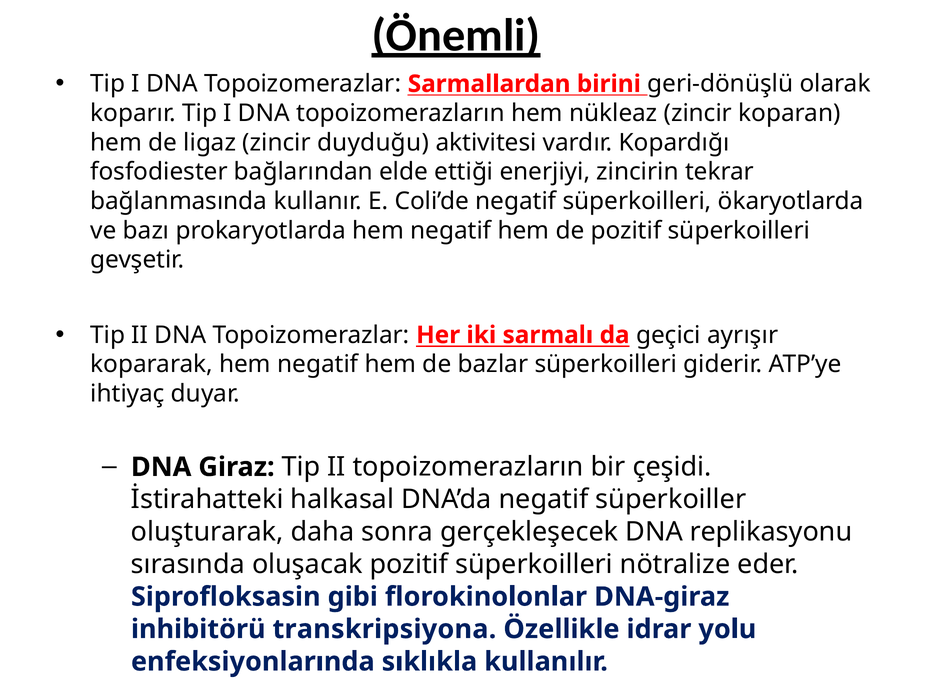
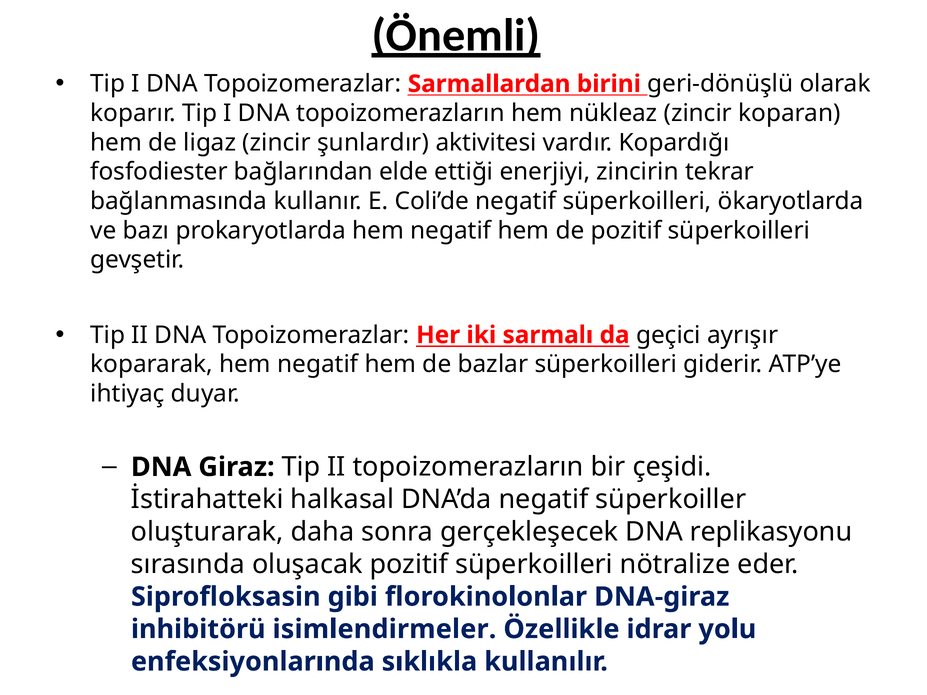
duyduğu: duyduğu -> şunlardır
transkripsiyona: transkripsiyona -> isimlendirmeler
